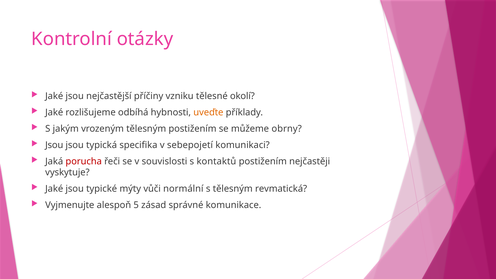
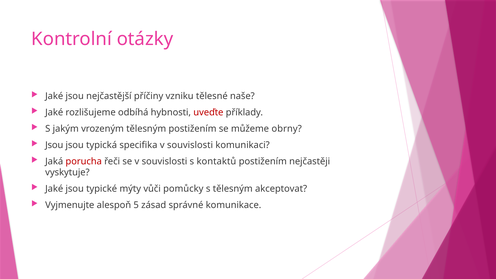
okolí: okolí -> naše
uveďte colour: orange -> red
specifika v sebepojetí: sebepojetí -> souvislosti
normální: normální -> pomůcky
revmatická: revmatická -> akceptovat
